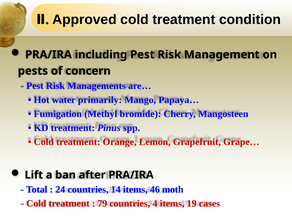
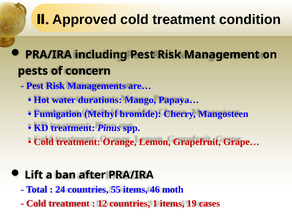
primarily: primarily -> durations
14: 14 -> 55
79: 79 -> 12
4: 4 -> 1
